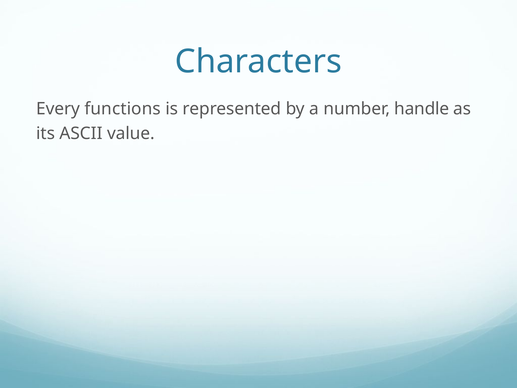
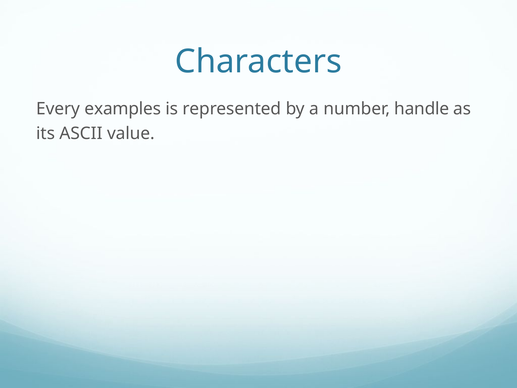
functions: functions -> examples
